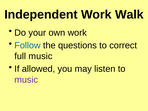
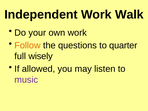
Follow colour: blue -> orange
correct: correct -> quarter
full music: music -> wisely
